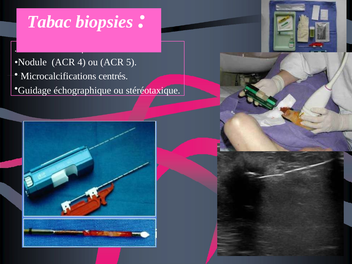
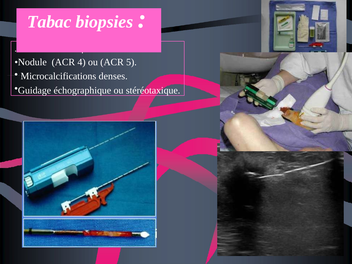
centrés: centrés -> denses
